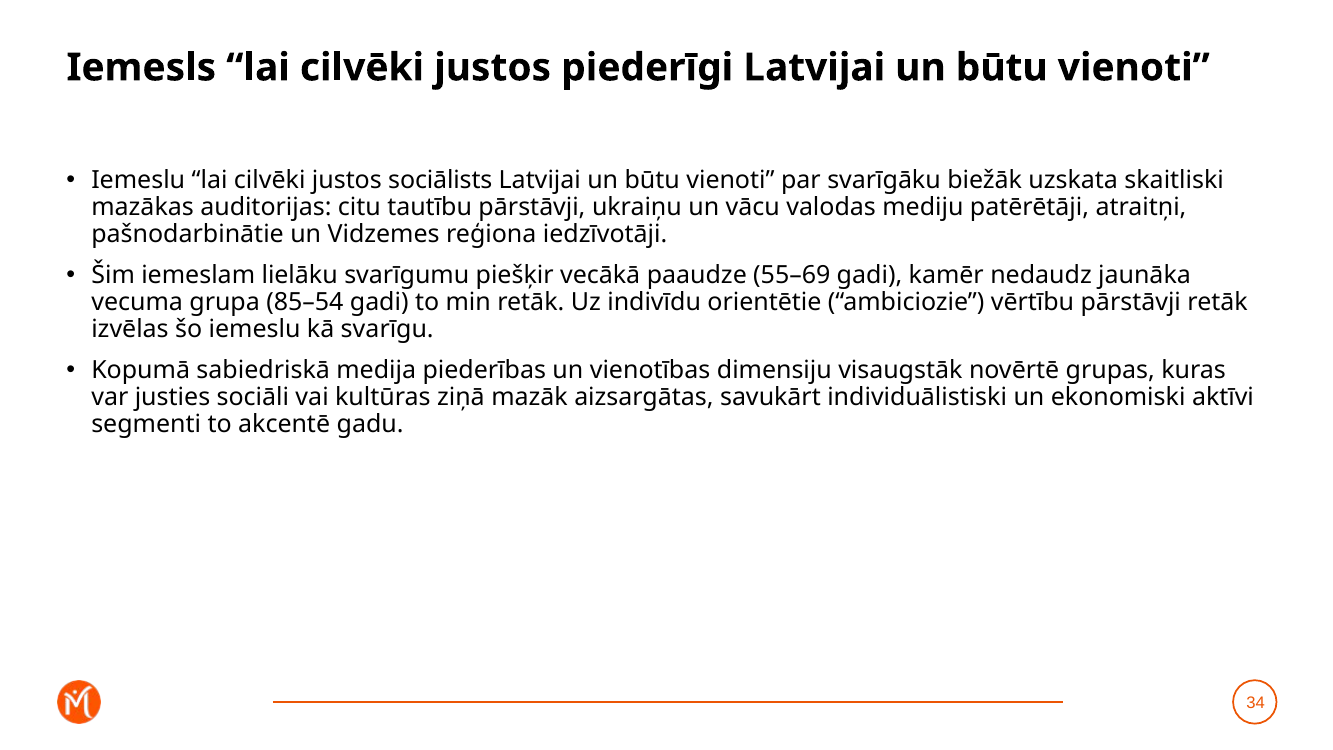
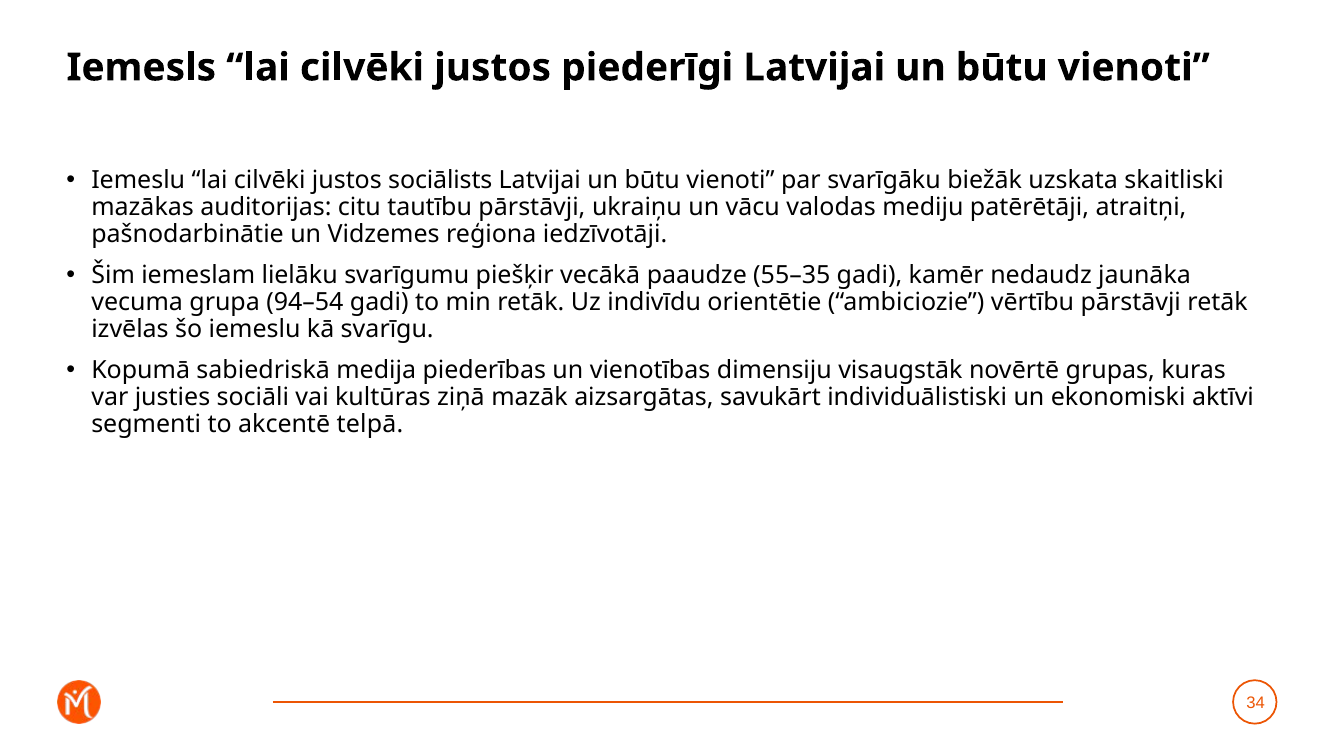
55–69: 55–69 -> 55–35
85–54: 85–54 -> 94–54
gadu: gadu -> telpā
